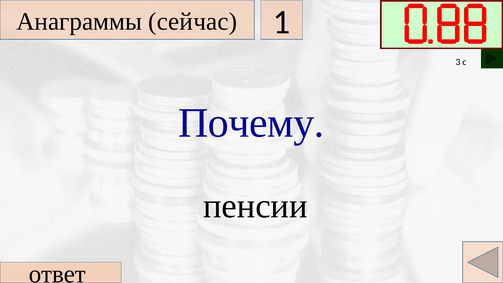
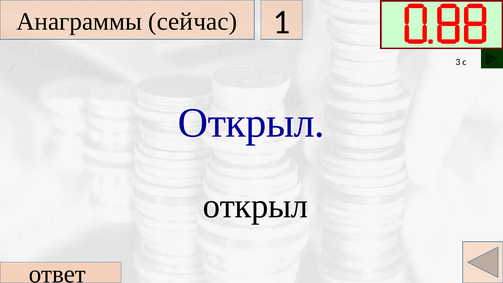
Почему at (251, 123): Почему -> Открыл
пенсии at (255, 206): пенсии -> открыл
